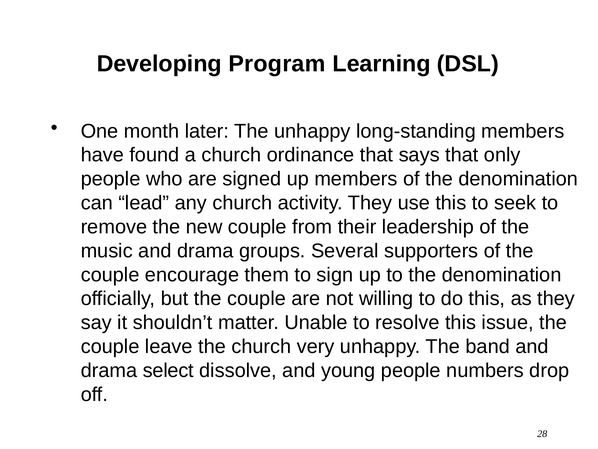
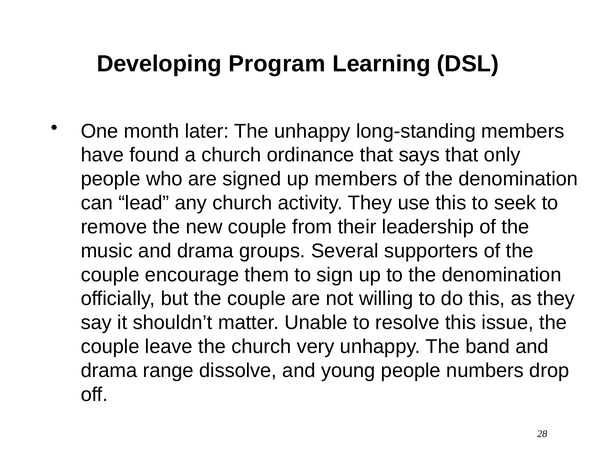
select: select -> range
